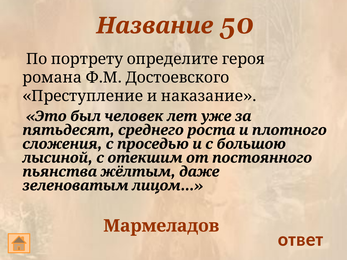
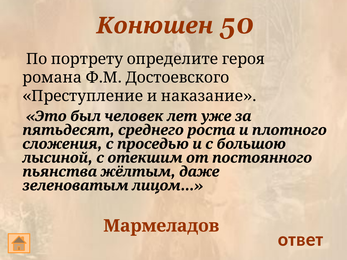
Название: Название -> Конюшен
